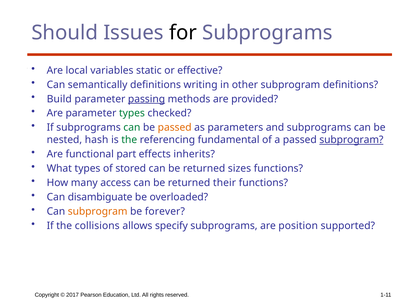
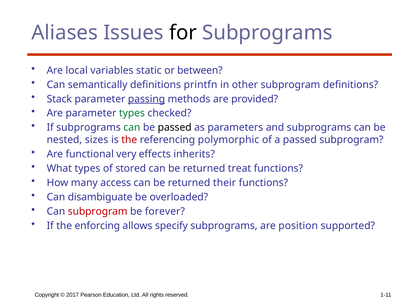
Should: Should -> Aliases
effective: effective -> between
writing: writing -> printfn
Build: Build -> Stack
passed at (175, 128) colour: orange -> black
hash: hash -> sizes
the at (129, 140) colour: green -> red
fundamental: fundamental -> polymorphic
subprogram at (351, 140) underline: present -> none
part: part -> very
sizes: sizes -> treat
subprogram at (98, 211) colour: orange -> red
collisions: collisions -> enforcing
